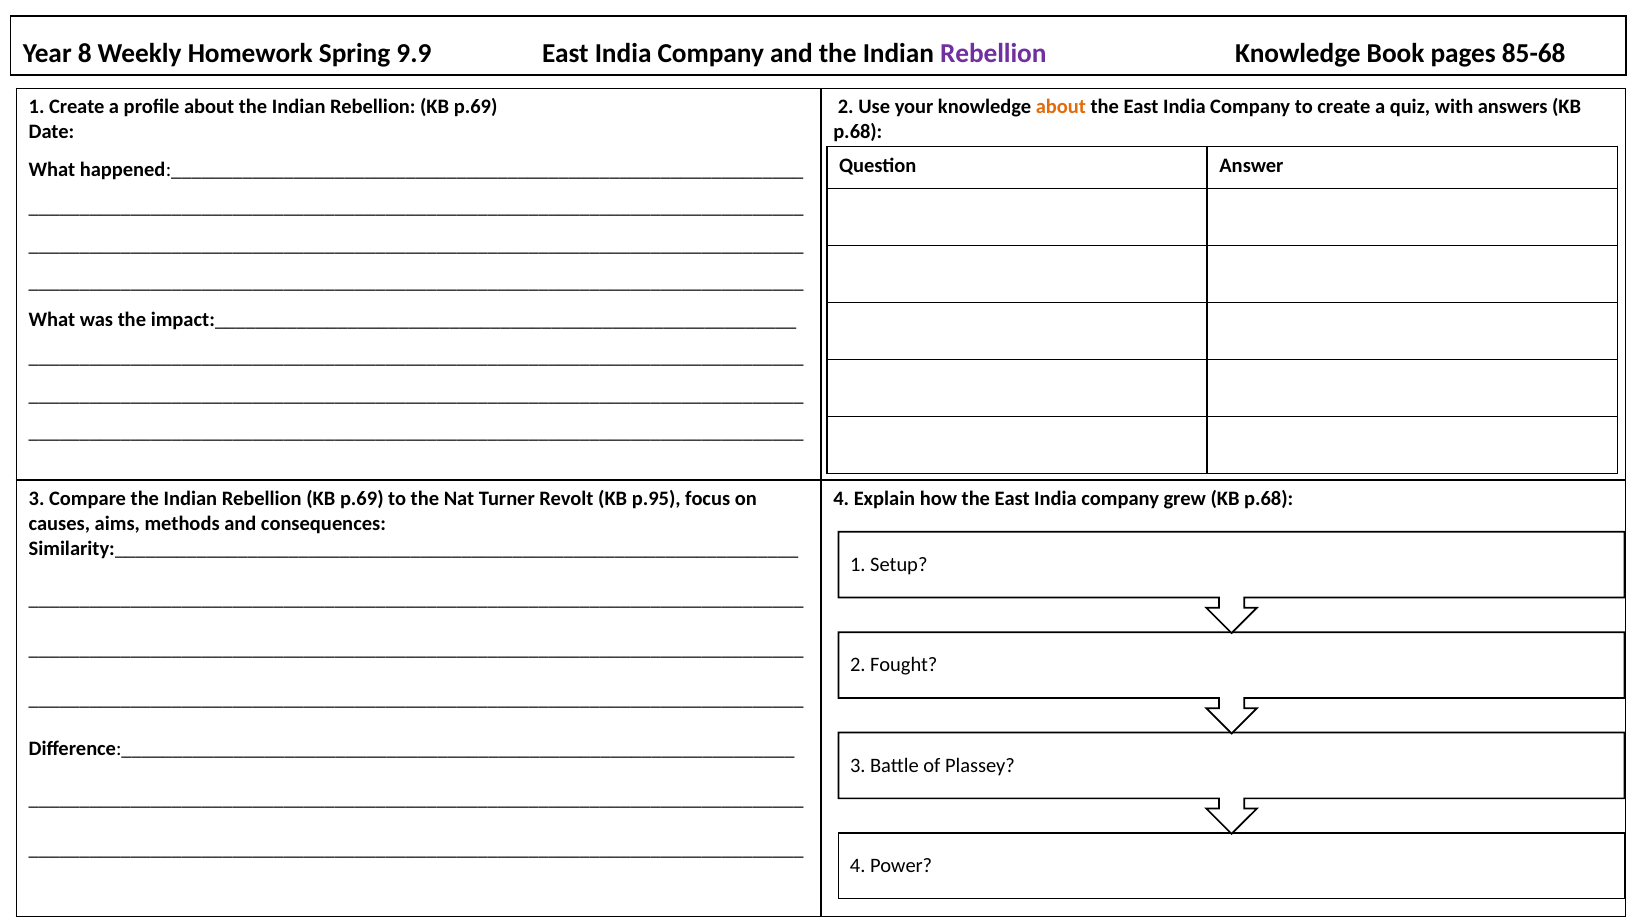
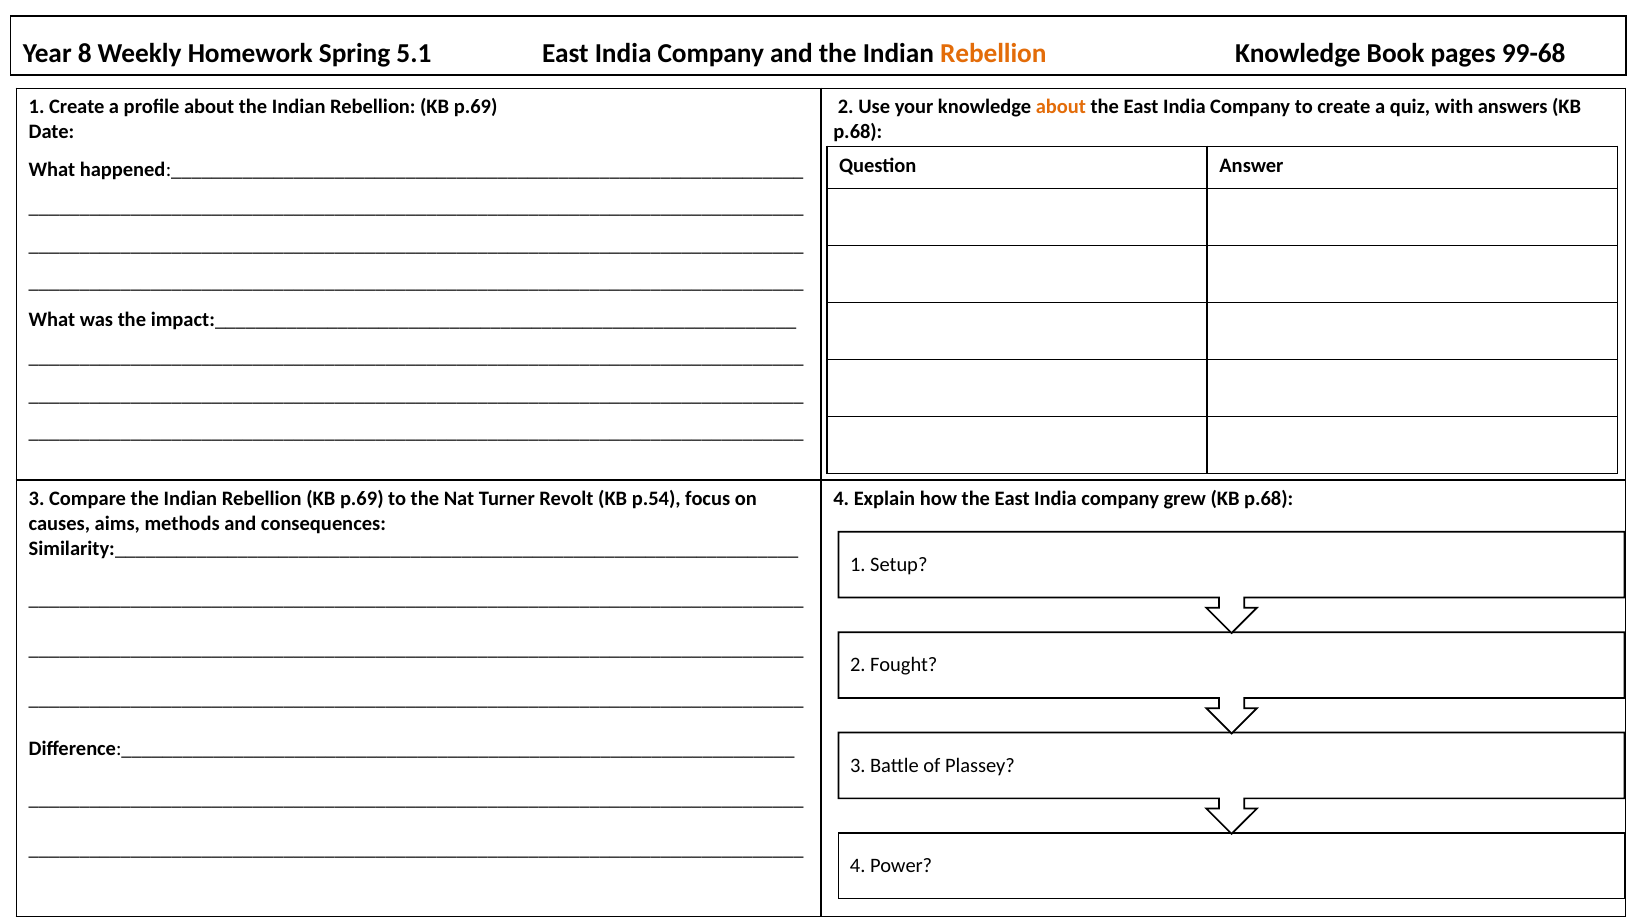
9.9: 9.9 -> 5.1
Rebellion at (993, 54) colour: purple -> orange
85-68: 85-68 -> 99-68
p.95: p.95 -> p.54
